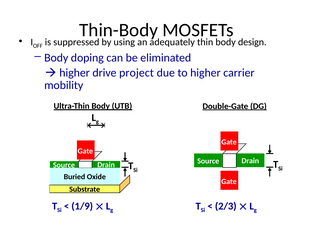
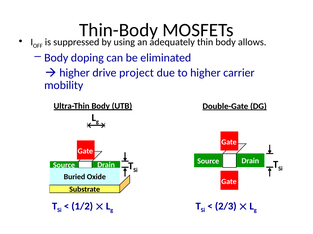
design: design -> allows
1/9: 1/9 -> 1/2
